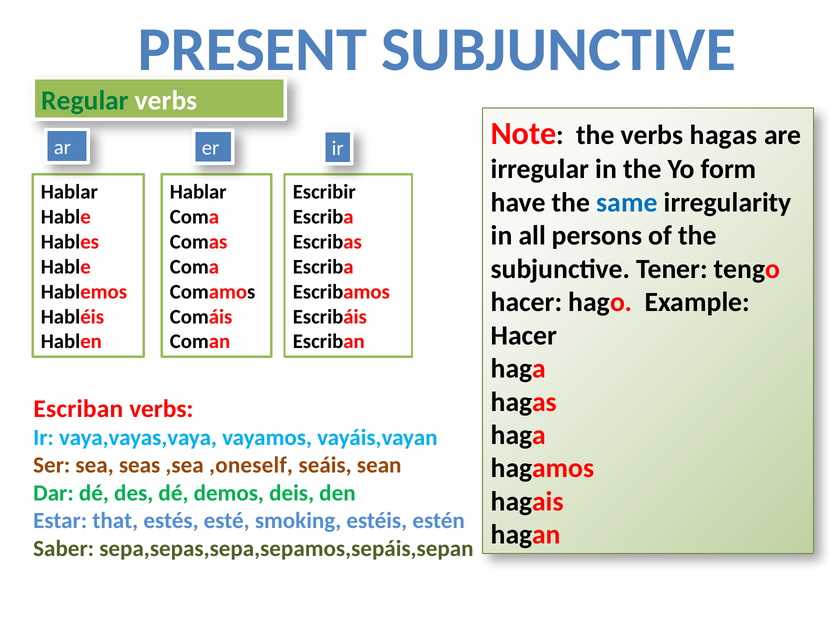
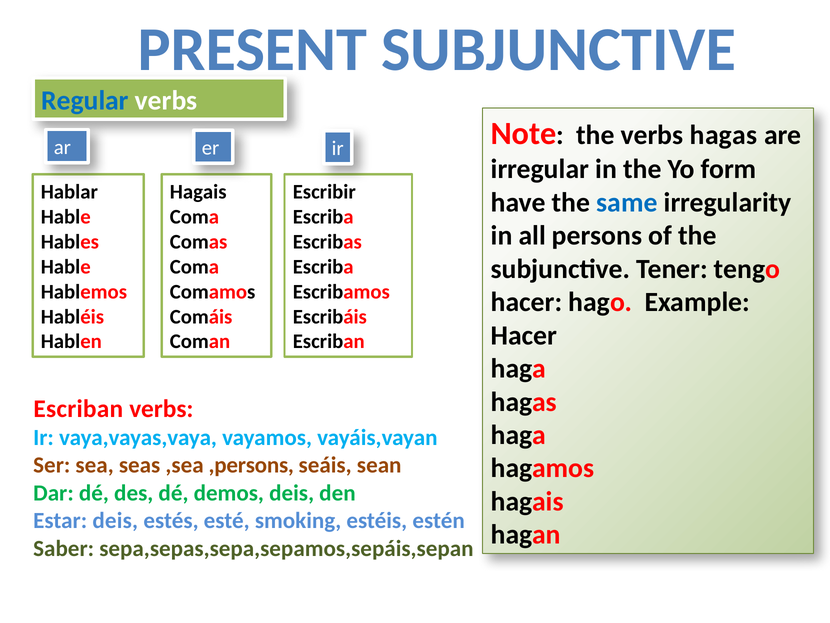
Regular colour: green -> blue
Hablar at (198, 192): Hablar -> Hagais
,oneself: ,oneself -> ,persons
Estar that: that -> deis
